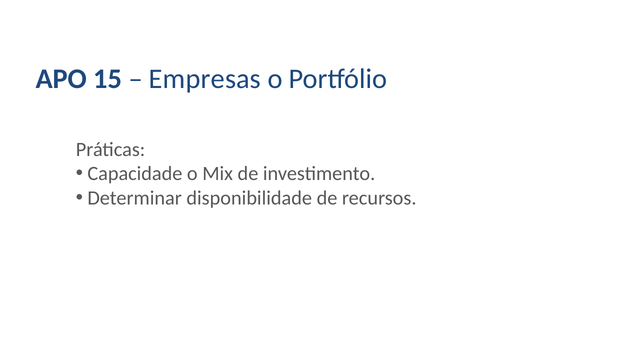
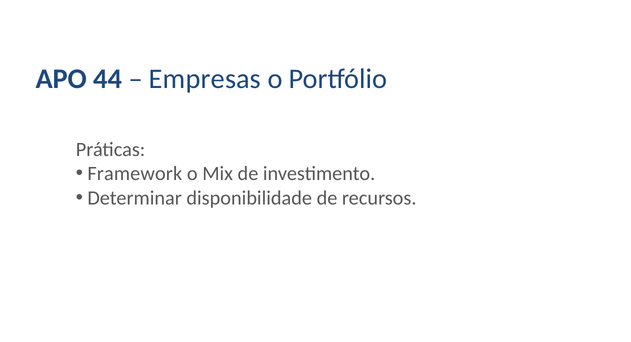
15: 15 -> 44
Capacidade: Capacidade -> Framework
